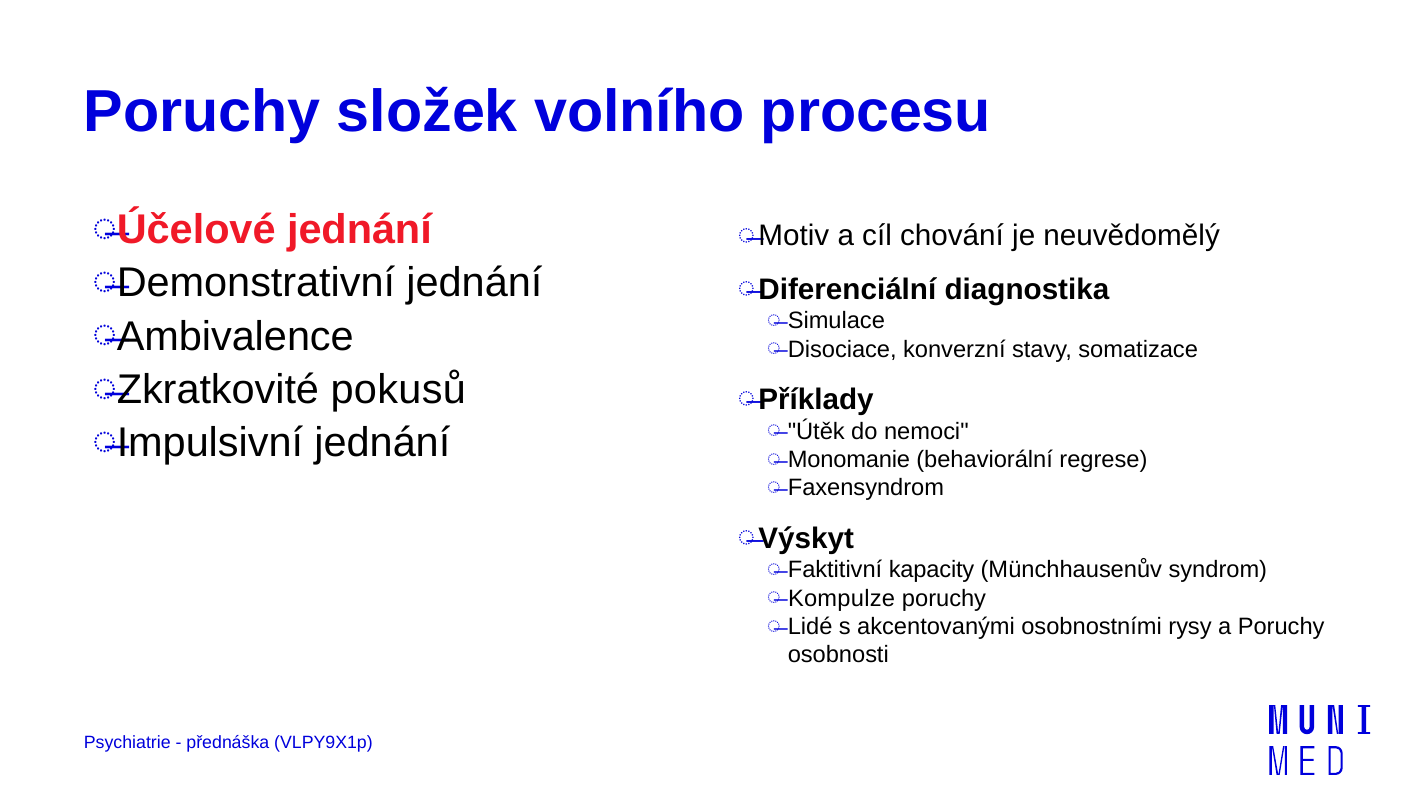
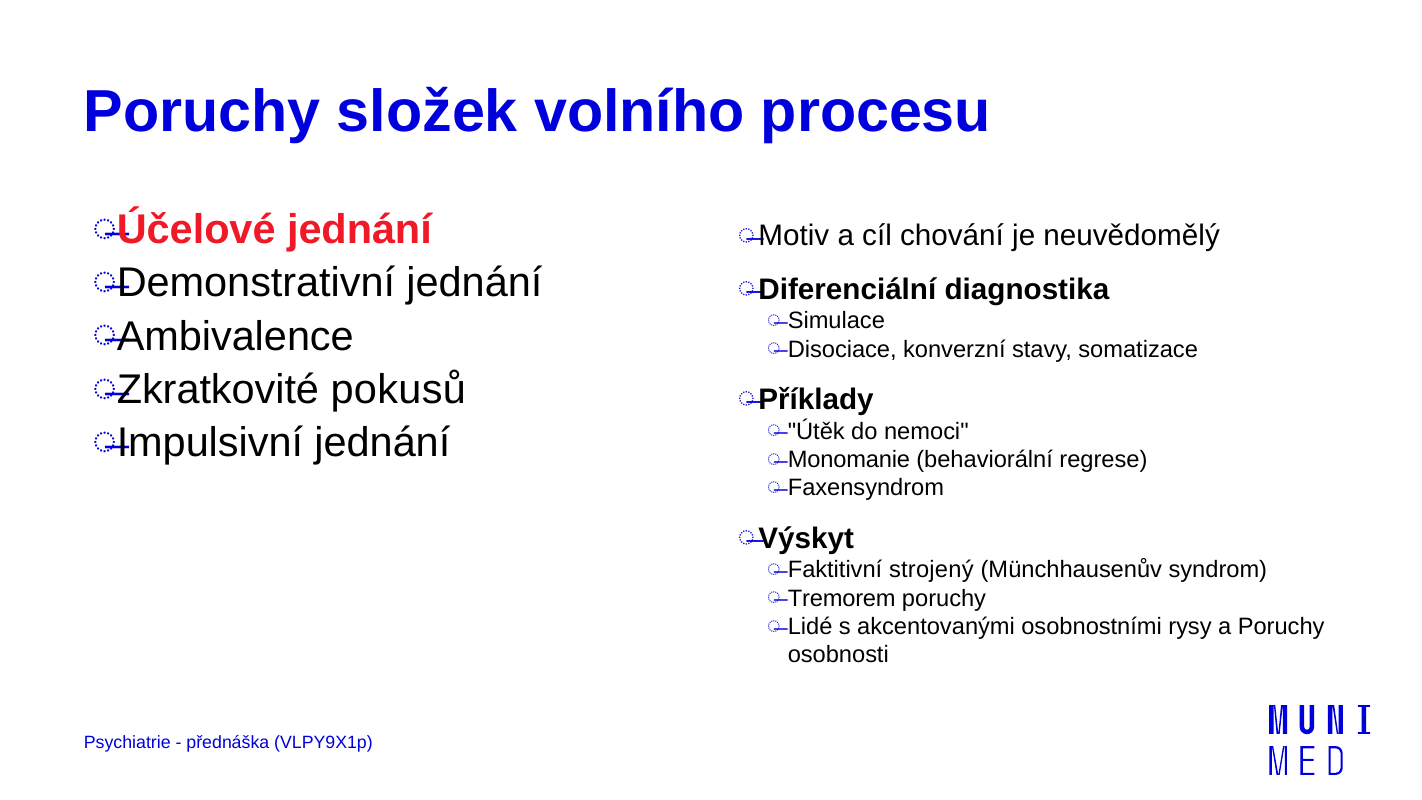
kapacity: kapacity -> strojený
Kompulze: Kompulze -> Tremorem
